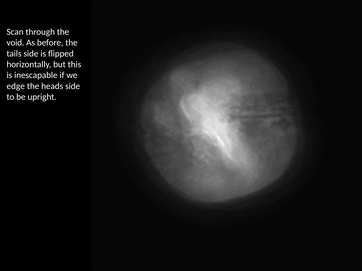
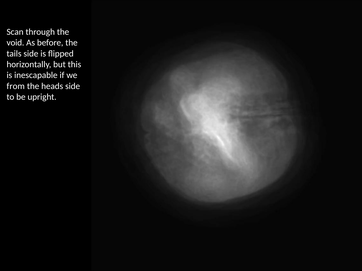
edge: edge -> from
